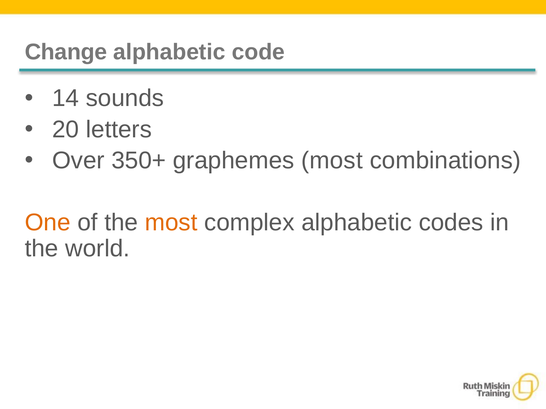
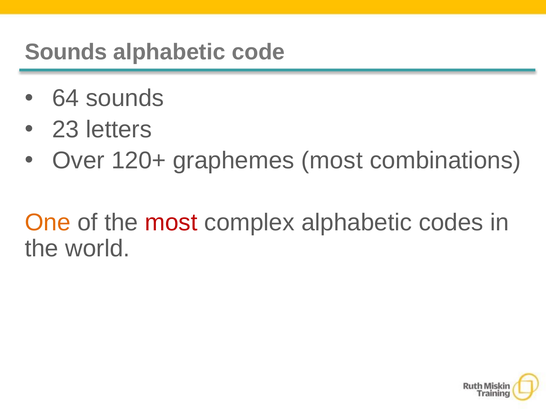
Change at (66, 52): Change -> Sounds
14: 14 -> 64
20: 20 -> 23
350+: 350+ -> 120+
most at (171, 223) colour: orange -> red
